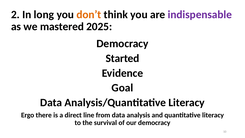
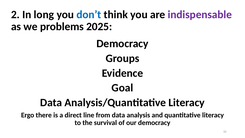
don’t colour: orange -> blue
mastered: mastered -> problems
Started: Started -> Groups
